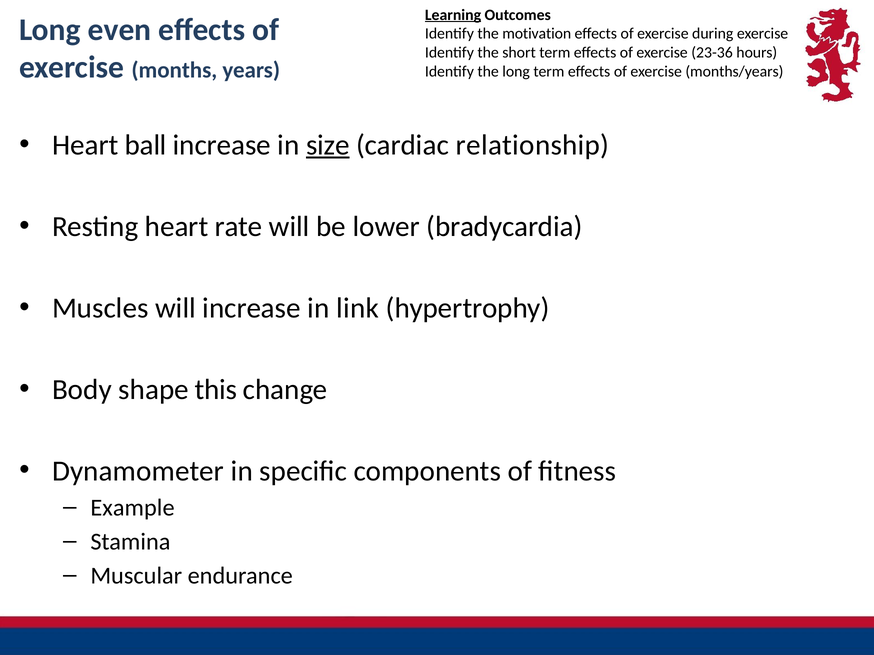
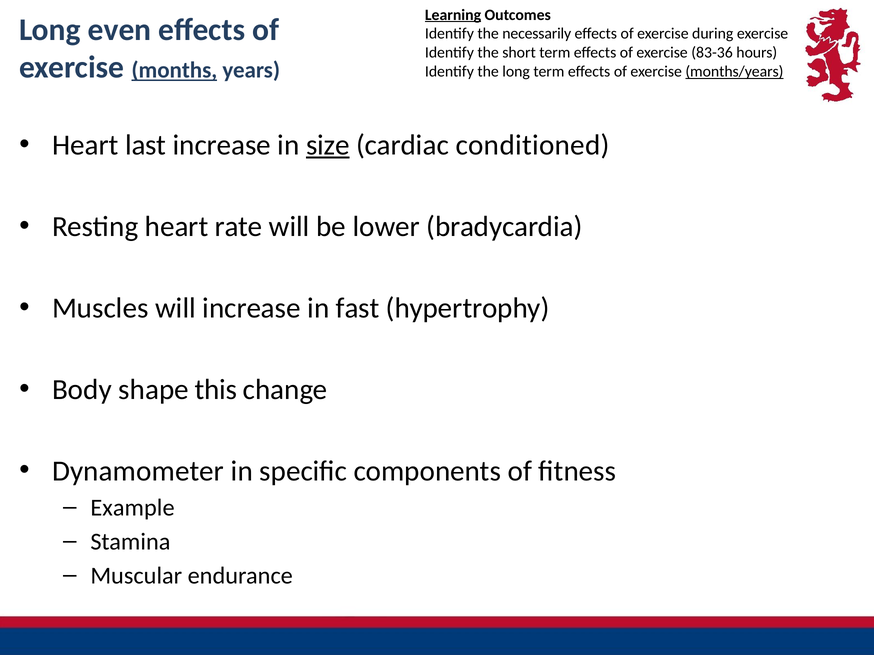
motivation: motivation -> necessarily
23-36: 23-36 -> 83-36
months underline: none -> present
months/years underline: none -> present
ball: ball -> last
relationship: relationship -> conditioned
link: link -> fast
